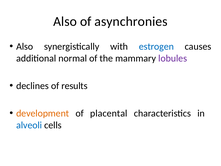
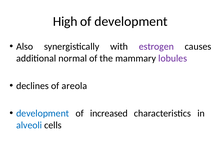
Also at (65, 21): Also -> High
of asynchronies: asynchronies -> development
estrogen colour: blue -> purple
results: results -> areola
development at (43, 113) colour: orange -> blue
placental: placental -> increased
